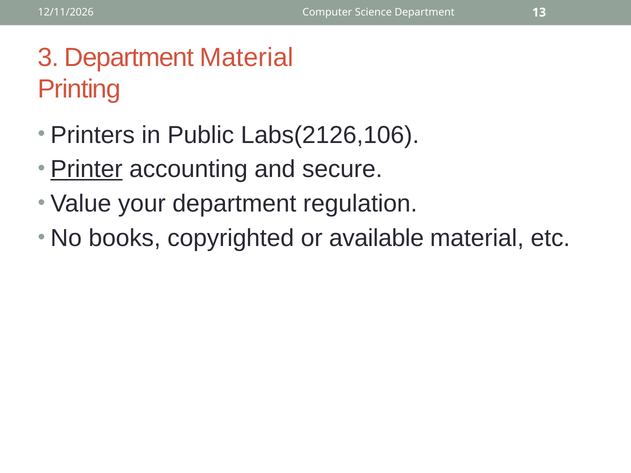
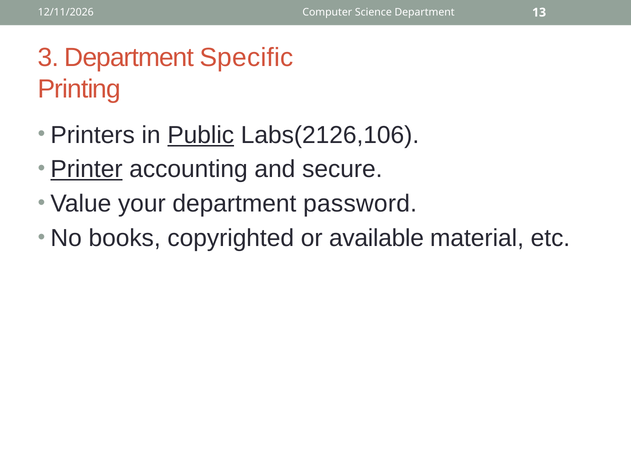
Department Material: Material -> Specific
Public underline: none -> present
regulation: regulation -> password
